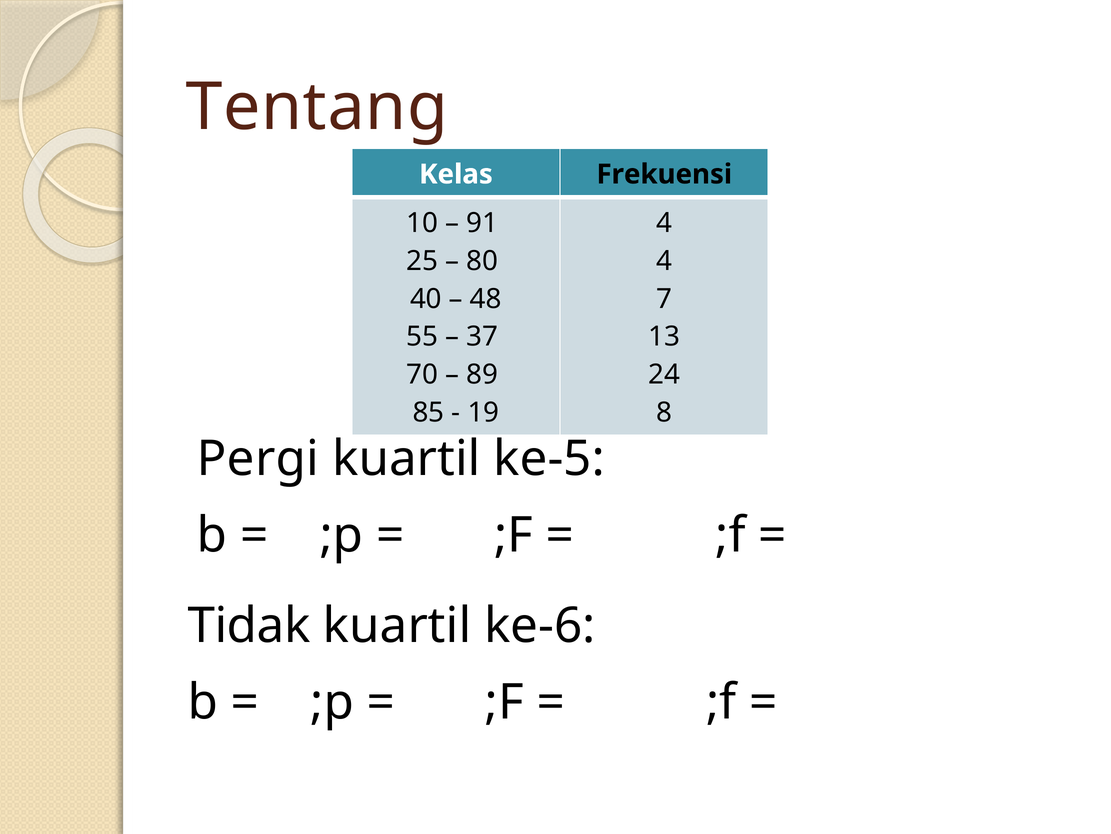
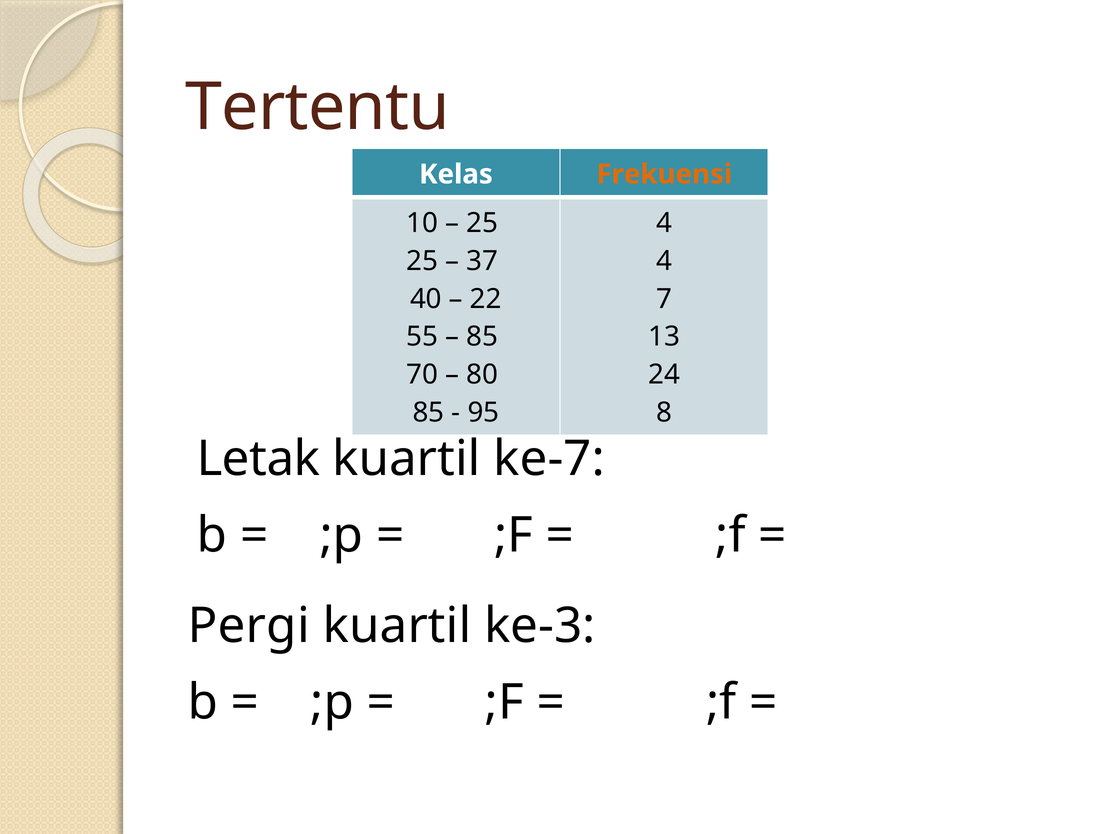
Tentang: Tentang -> Tertentu
Frekuensi colour: black -> orange
91 at (482, 223): 91 -> 25
80: 80 -> 37
48: 48 -> 22
37 at (482, 336): 37 -> 85
89: 89 -> 80
19: 19 -> 95
Pergi: Pergi -> Letak
ke-5: ke-5 -> ke-7
Tidak: Tidak -> Pergi
ke-6: ke-6 -> ke-3
